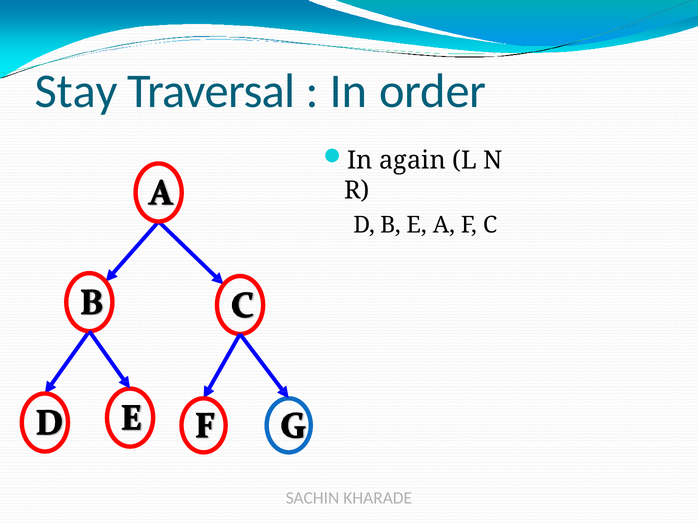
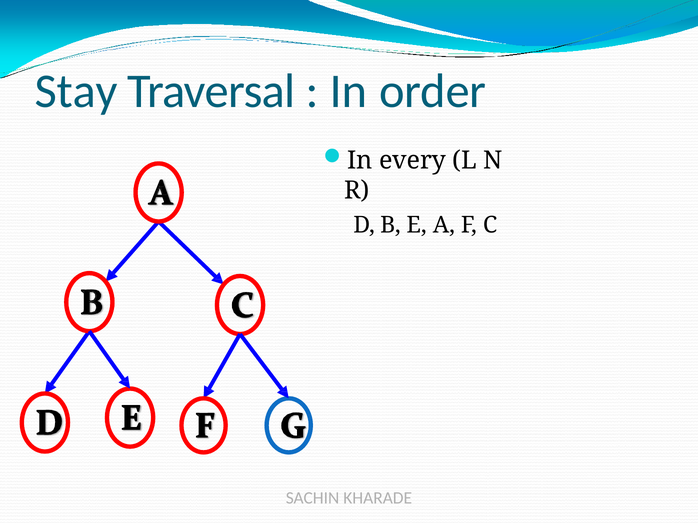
again: again -> every
